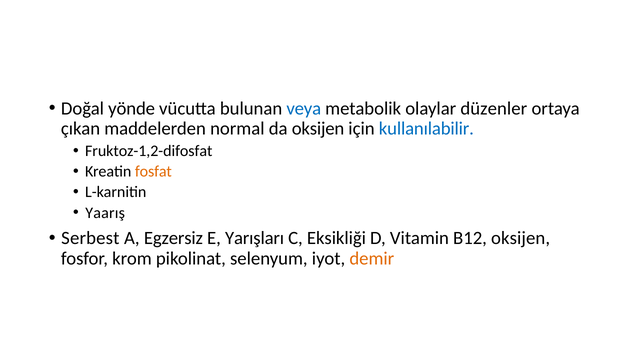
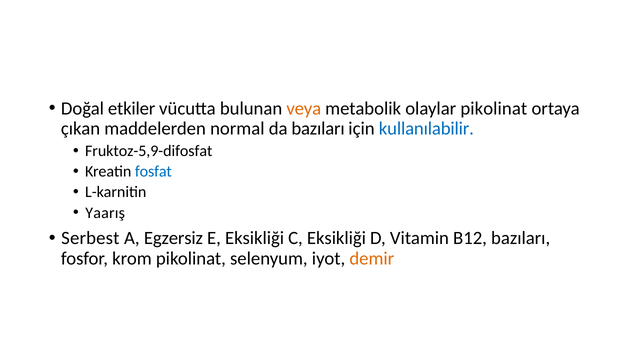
yönde: yönde -> etkiler
veya colour: blue -> orange
olaylar düzenler: düzenler -> pikolinat
da oksijen: oksijen -> bazıları
Fruktoz-1,2-difosfat: Fruktoz-1,2-difosfat -> Fruktoz-5,9-difosfat
fosfat colour: orange -> blue
E Yarışları: Yarışları -> Eksikliği
B12 oksijen: oksijen -> bazıları
